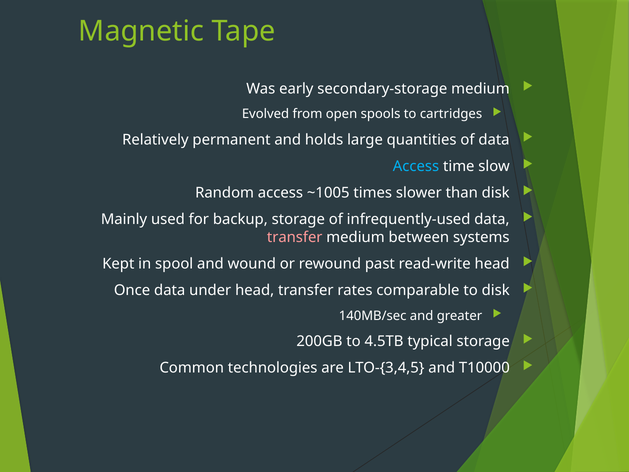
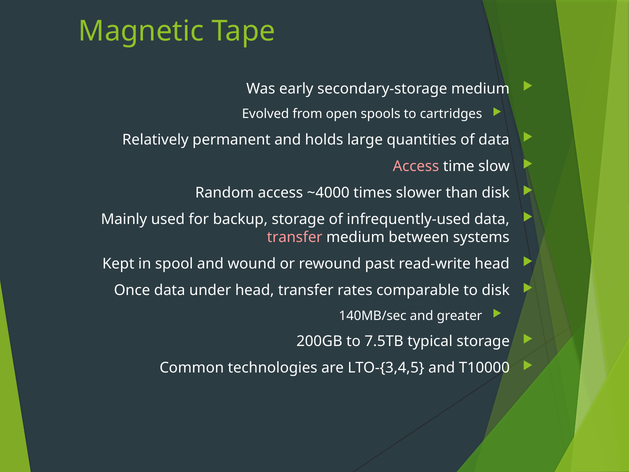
Access at (416, 166) colour: light blue -> pink
~1005: ~1005 -> ~4000
4.5TB: 4.5TB -> 7.5TB
